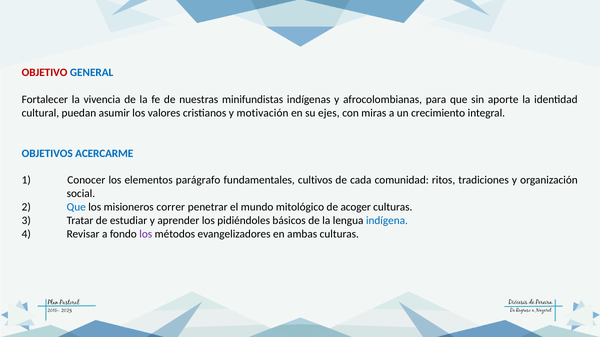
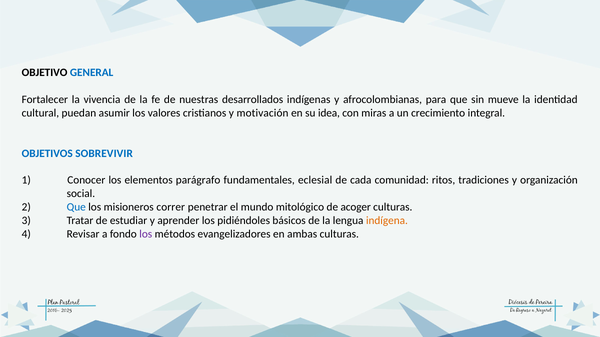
OBJETIVO colour: red -> black
minifundistas: minifundistas -> desarrollados
aporte: aporte -> mueve
ejes: ejes -> idea
ACERCARME: ACERCARME -> SOBREVIVIR
cultivos: cultivos -> eclesial
indígena colour: blue -> orange
